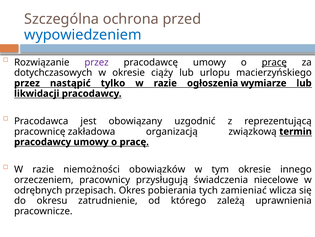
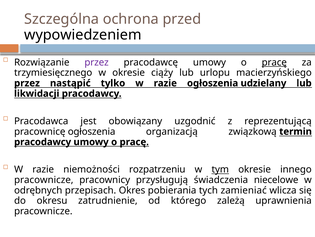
wypowiedzeniem colour: blue -> black
dotychczasowych: dotychczasowych -> trzymiesięcznego
wymiarze: wymiarze -> udzielany
pracownicę zakładowa: zakładowa -> ogłoszenia
obowiązków: obowiązków -> rozpatrzeniu
tym underline: none -> present
orzeczeniem at (44, 179): orzeczeniem -> pracownicze
